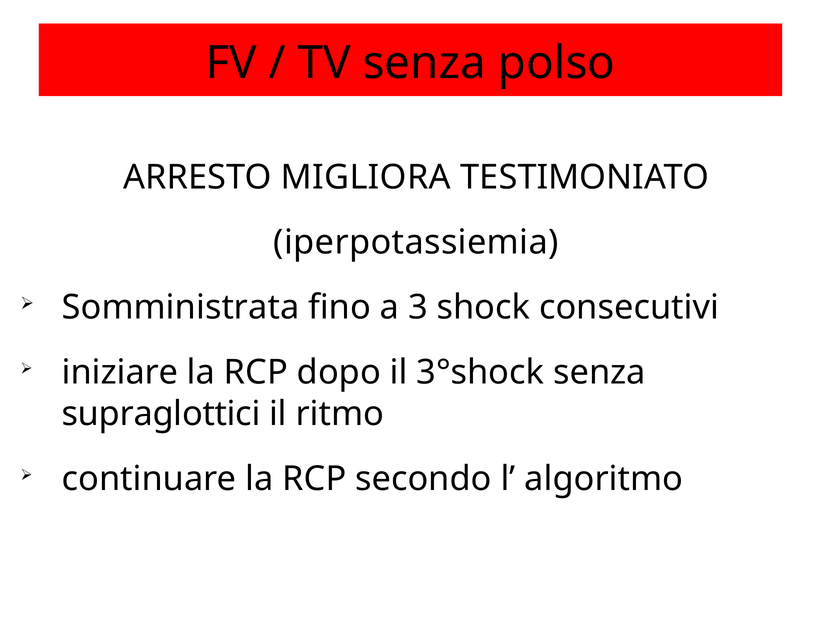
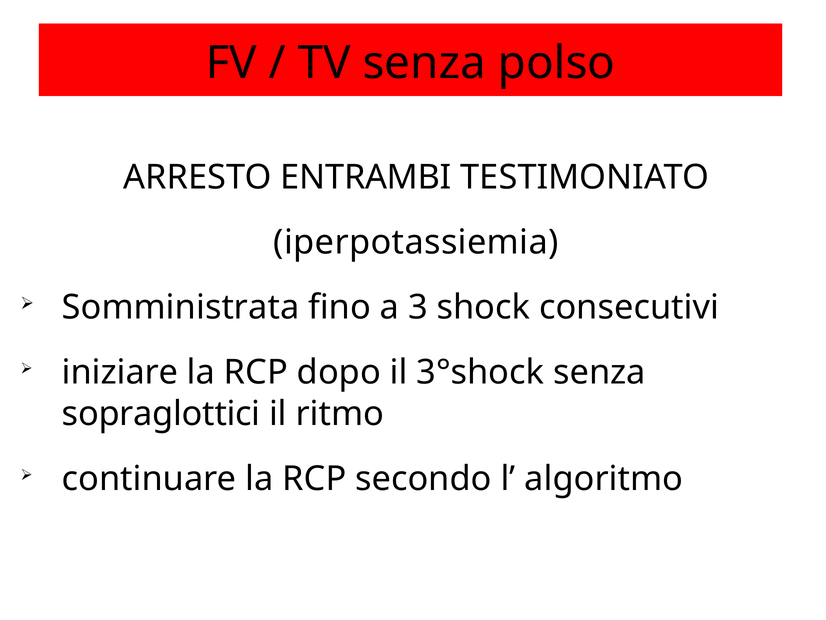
MIGLIORA: MIGLIORA -> ENTRAMBI
supraglottici: supraglottici -> sopraglottici
